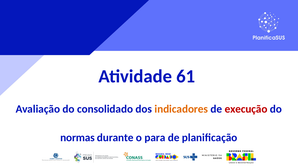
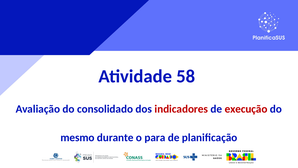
61: 61 -> 58
indicadores colour: orange -> red
normas: normas -> mesmo
